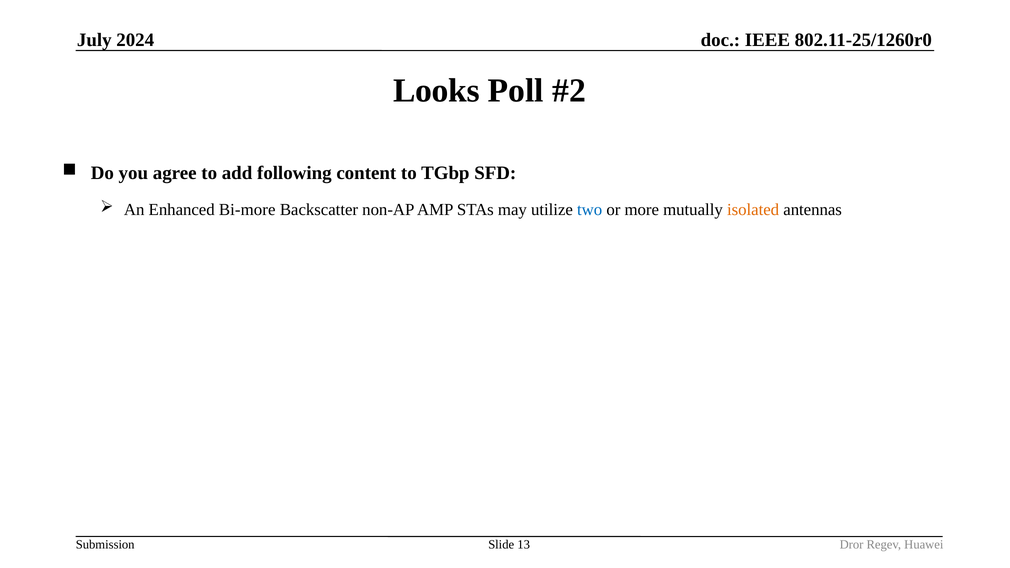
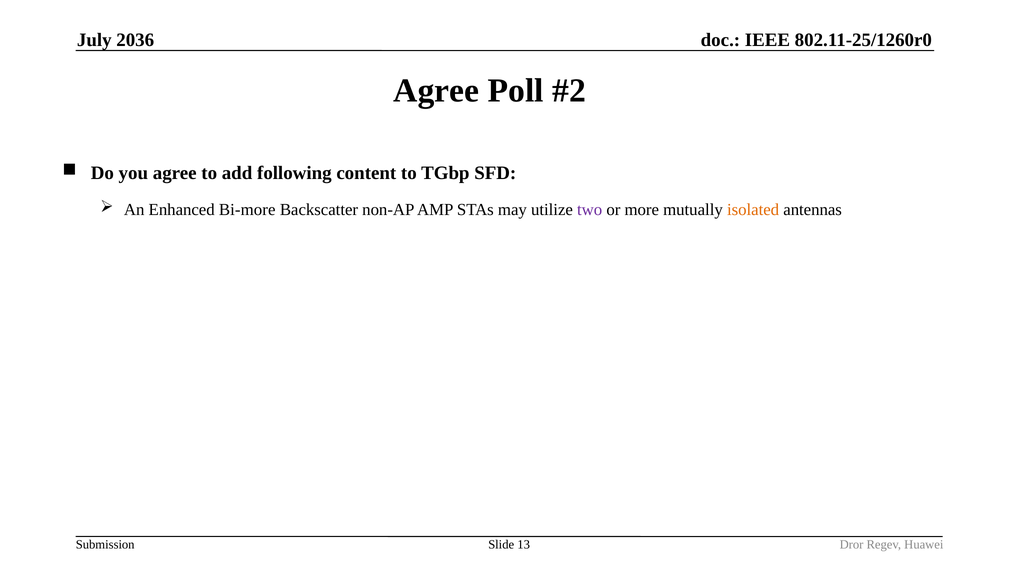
2024: 2024 -> 2036
Looks at (436, 91): Looks -> Agree
two colour: blue -> purple
